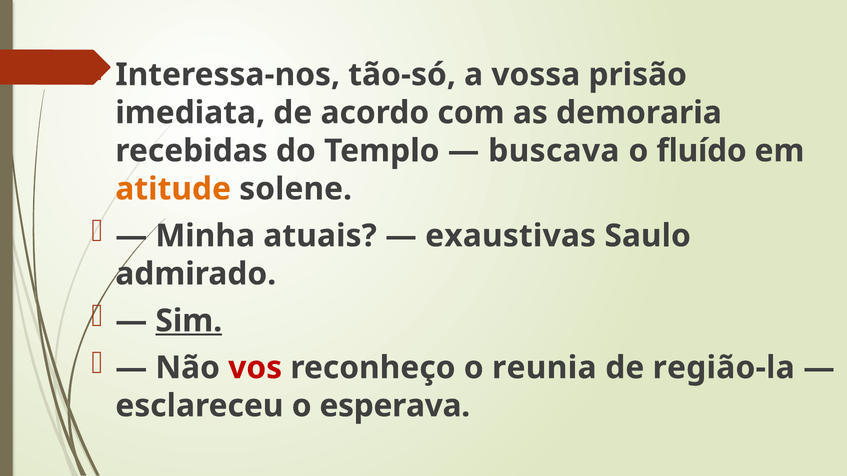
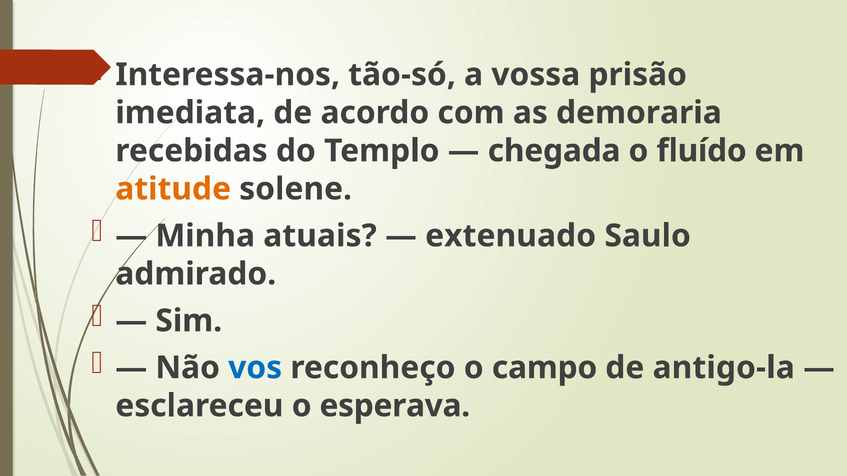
buscava: buscava -> chegada
exaustivas: exaustivas -> extenuado
Sim underline: present -> none
vos colour: red -> blue
reunia: reunia -> campo
região-la: região-la -> antigo-la
